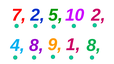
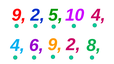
7 at (19, 15): 7 -> 9
2 at (98, 15): 2 -> 4
4 8: 8 -> 6
1 at (73, 45): 1 -> 2
